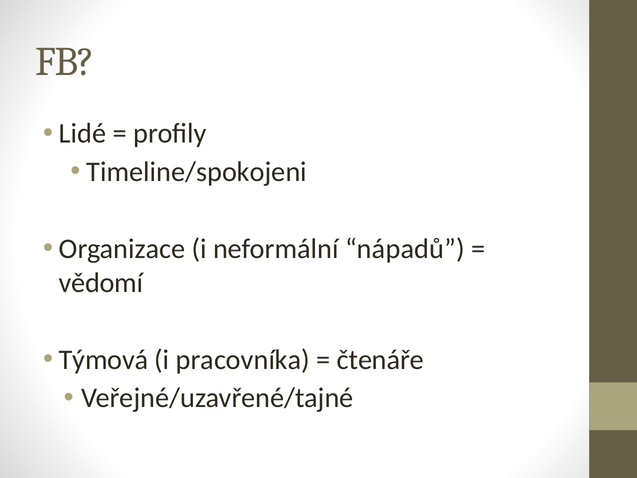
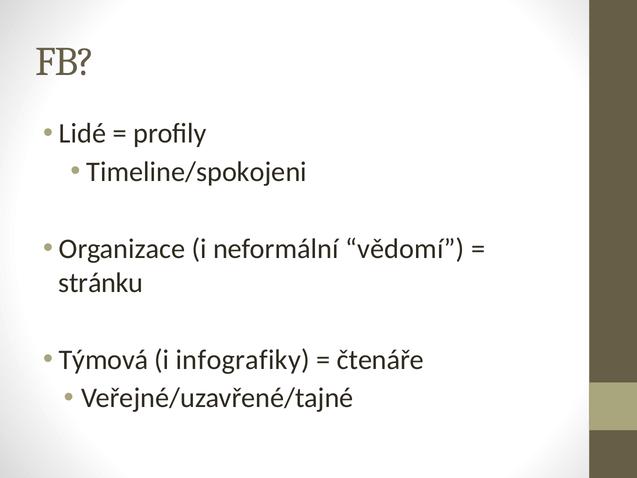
nápadů: nápadů -> vědomí
vědomí: vědomí -> stránku
pracovníka: pracovníka -> infografiky
